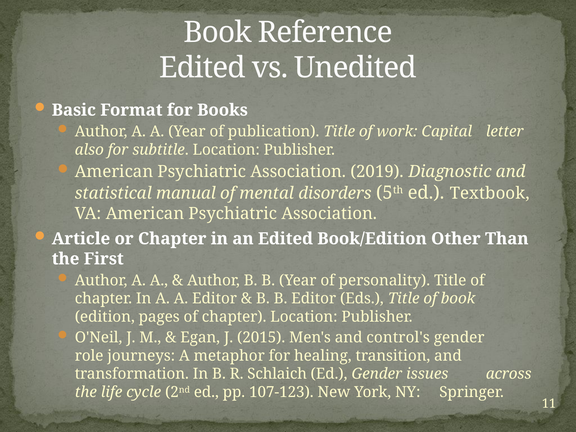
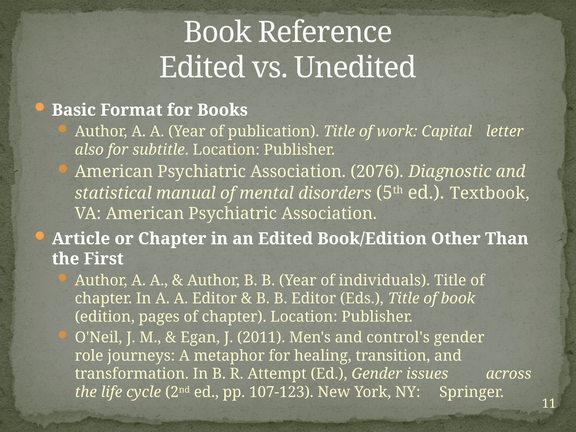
2019: 2019 -> 2076
personality: personality -> individuals
2015: 2015 -> 2011
Schlaich: Schlaich -> Attempt
